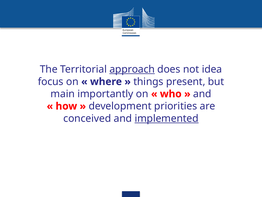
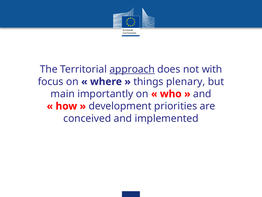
idea: idea -> with
present: present -> plenary
implemented underline: present -> none
